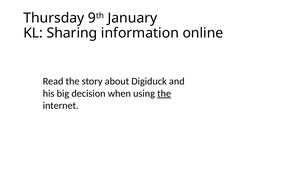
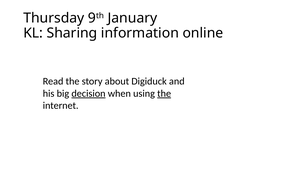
decision underline: none -> present
